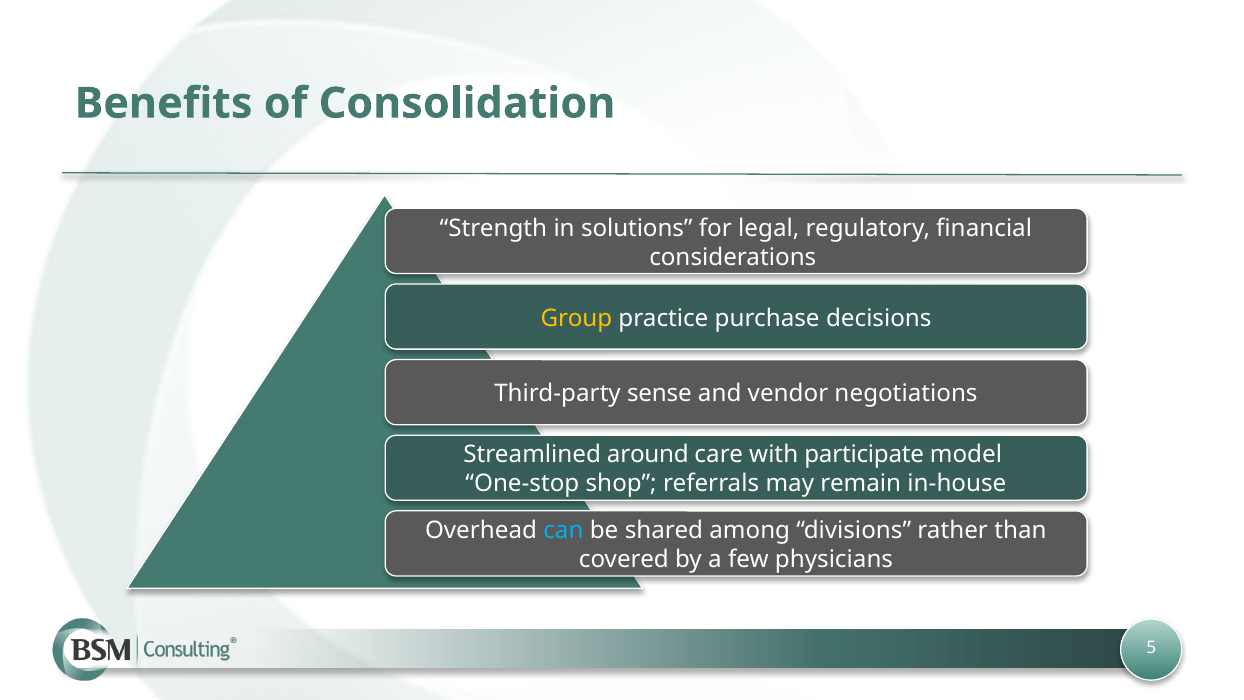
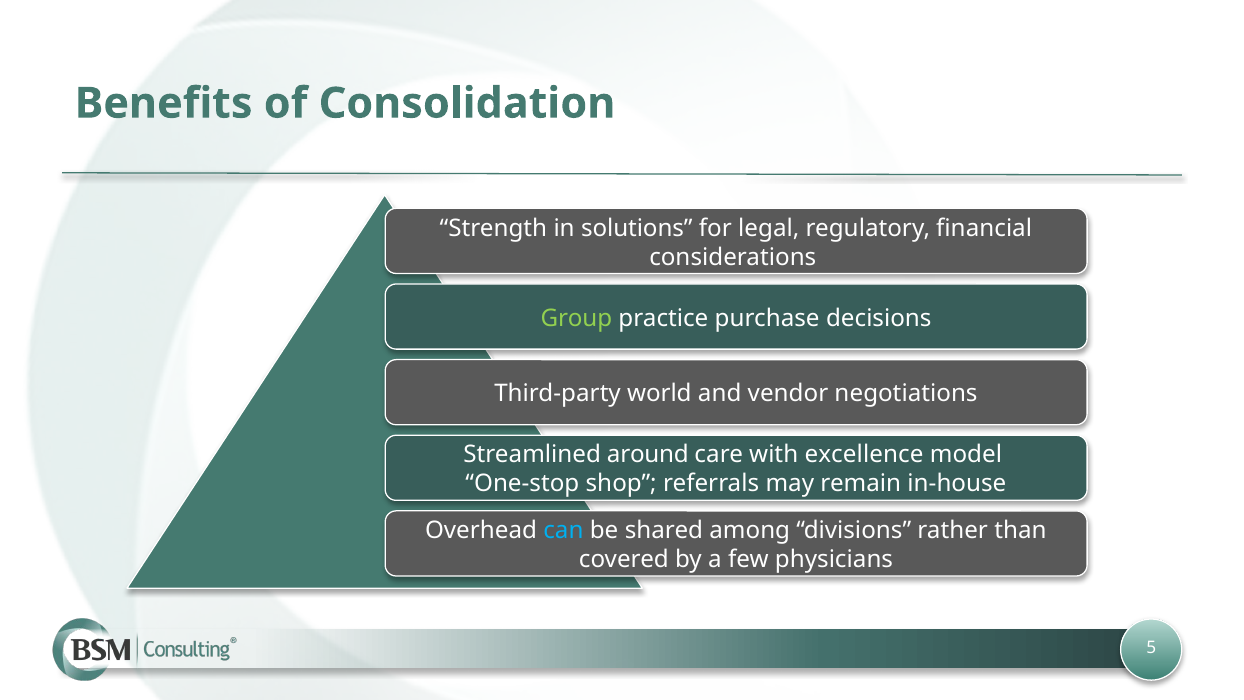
Group colour: yellow -> light green
sense: sense -> world
participate: participate -> excellence
